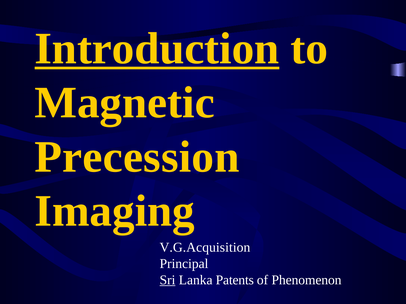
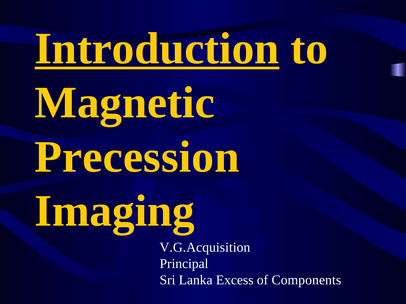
Sri underline: present -> none
Patents: Patents -> Excess
Phenomenon: Phenomenon -> Components
